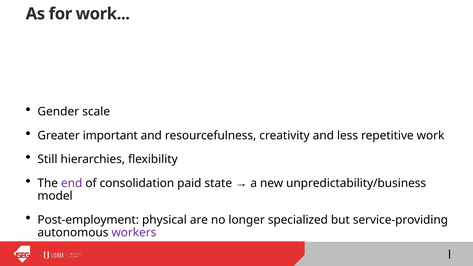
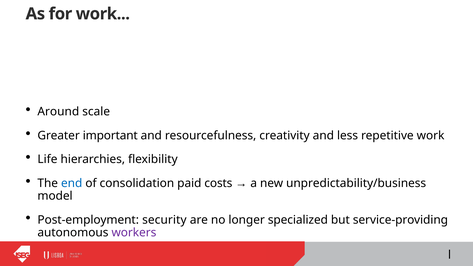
Gender: Gender -> Around
Still: Still -> Life
end colour: purple -> blue
state: state -> costs
physical: physical -> security
